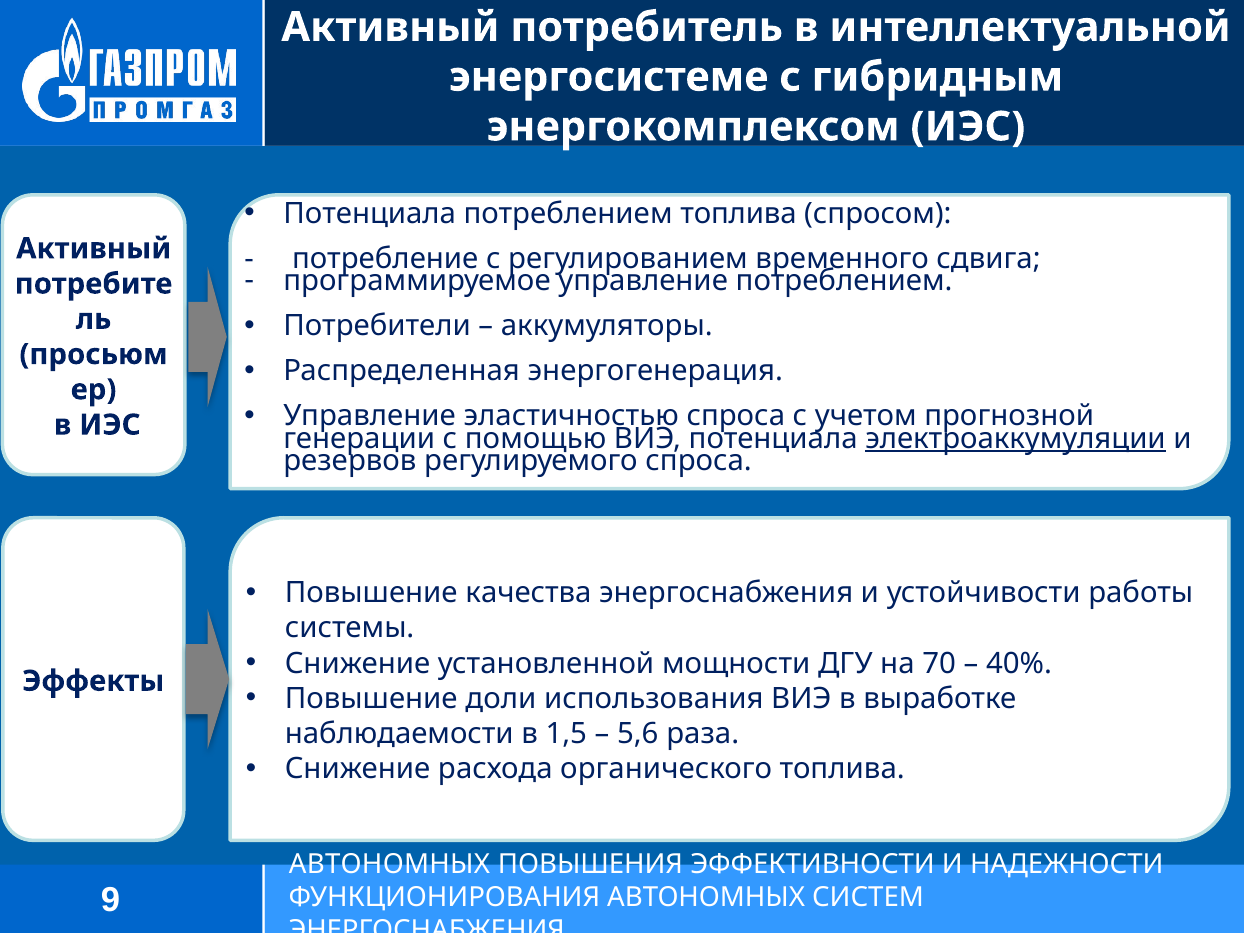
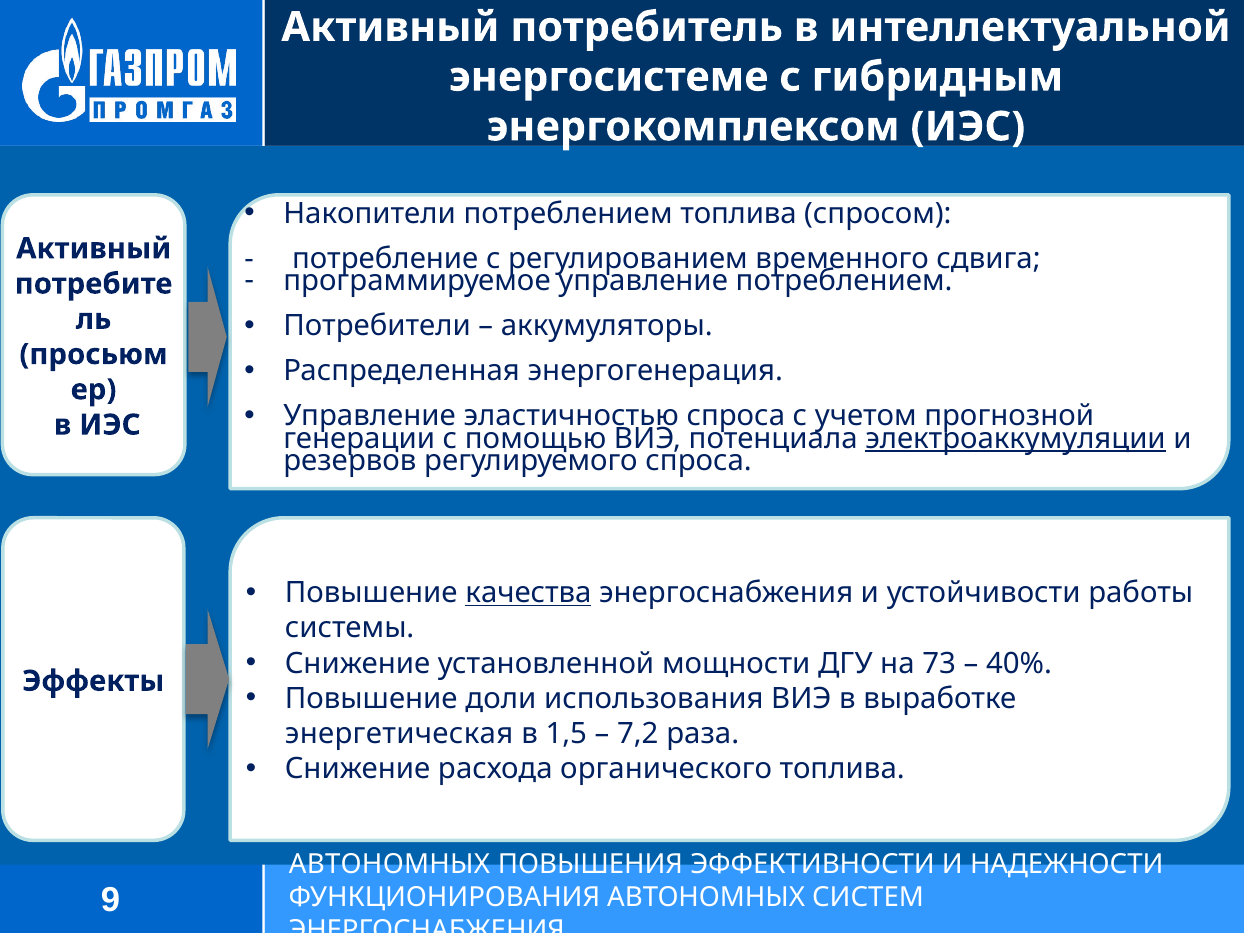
Потенциала at (370, 214): Потенциала -> Накопители
качества underline: none -> present
70: 70 -> 73
наблюдаемости: наблюдаемости -> энергетическая
5,6: 5,6 -> 7,2
